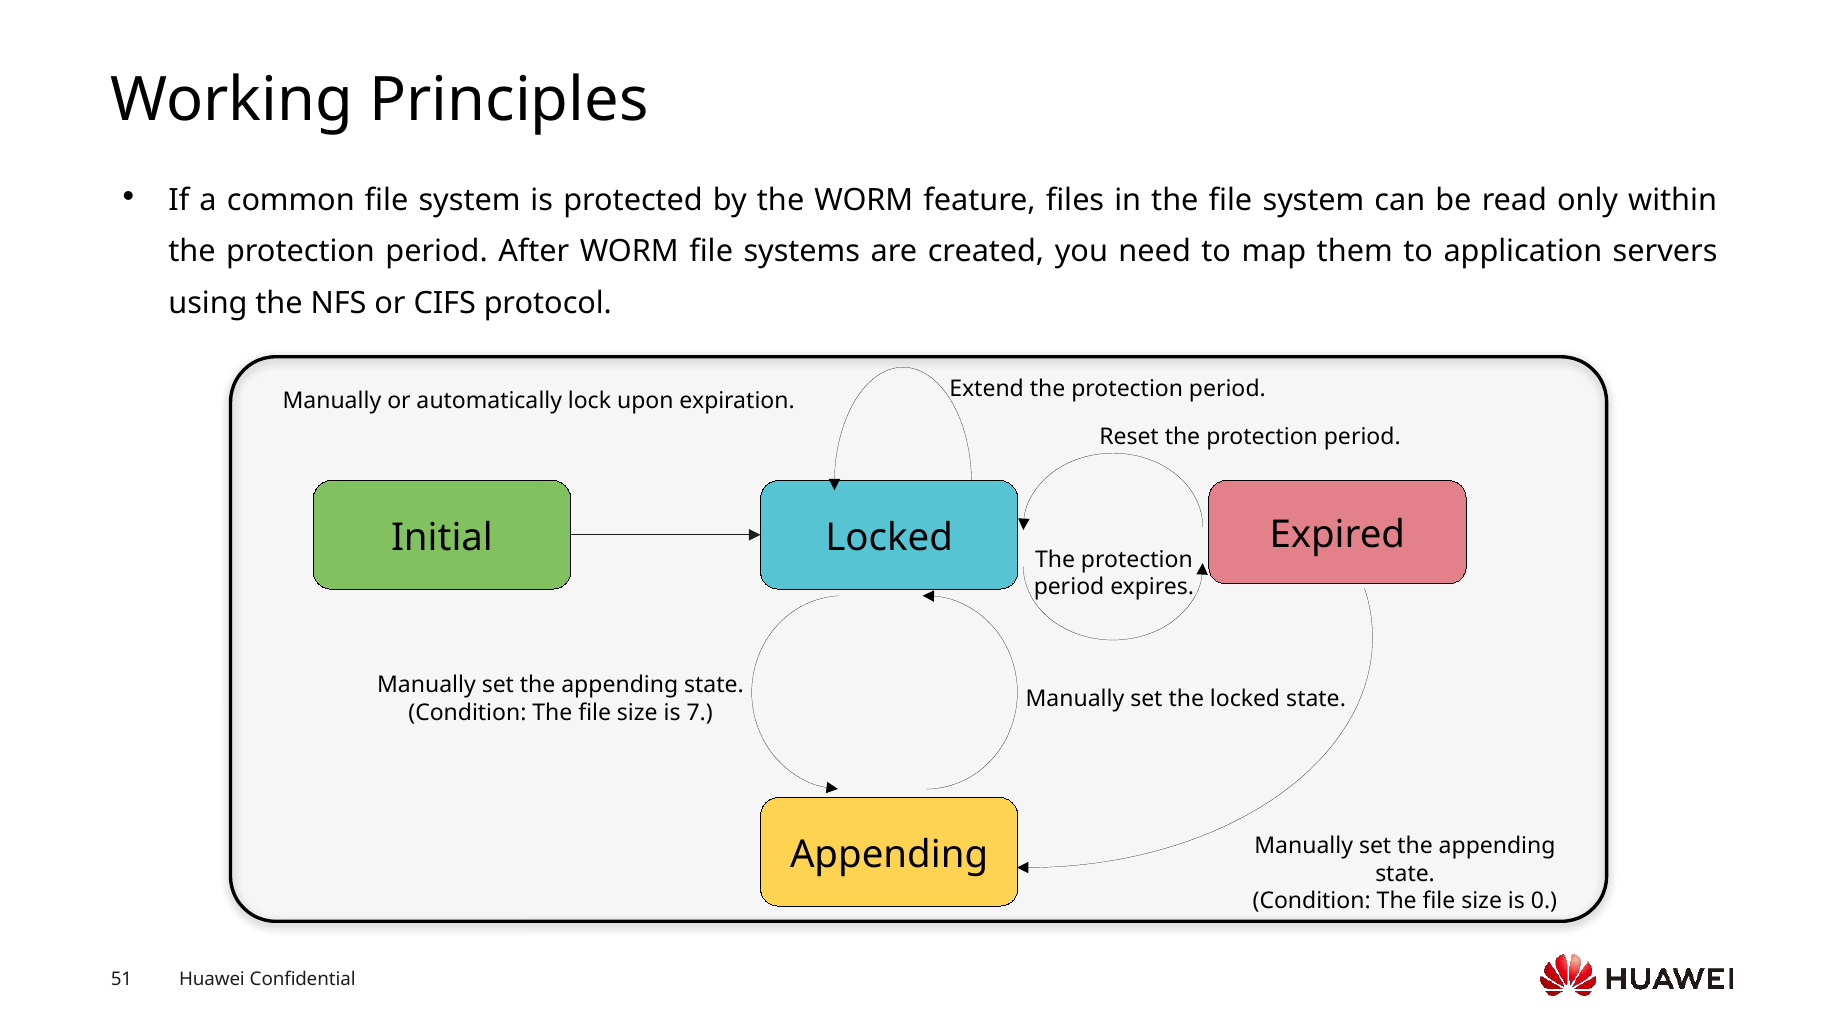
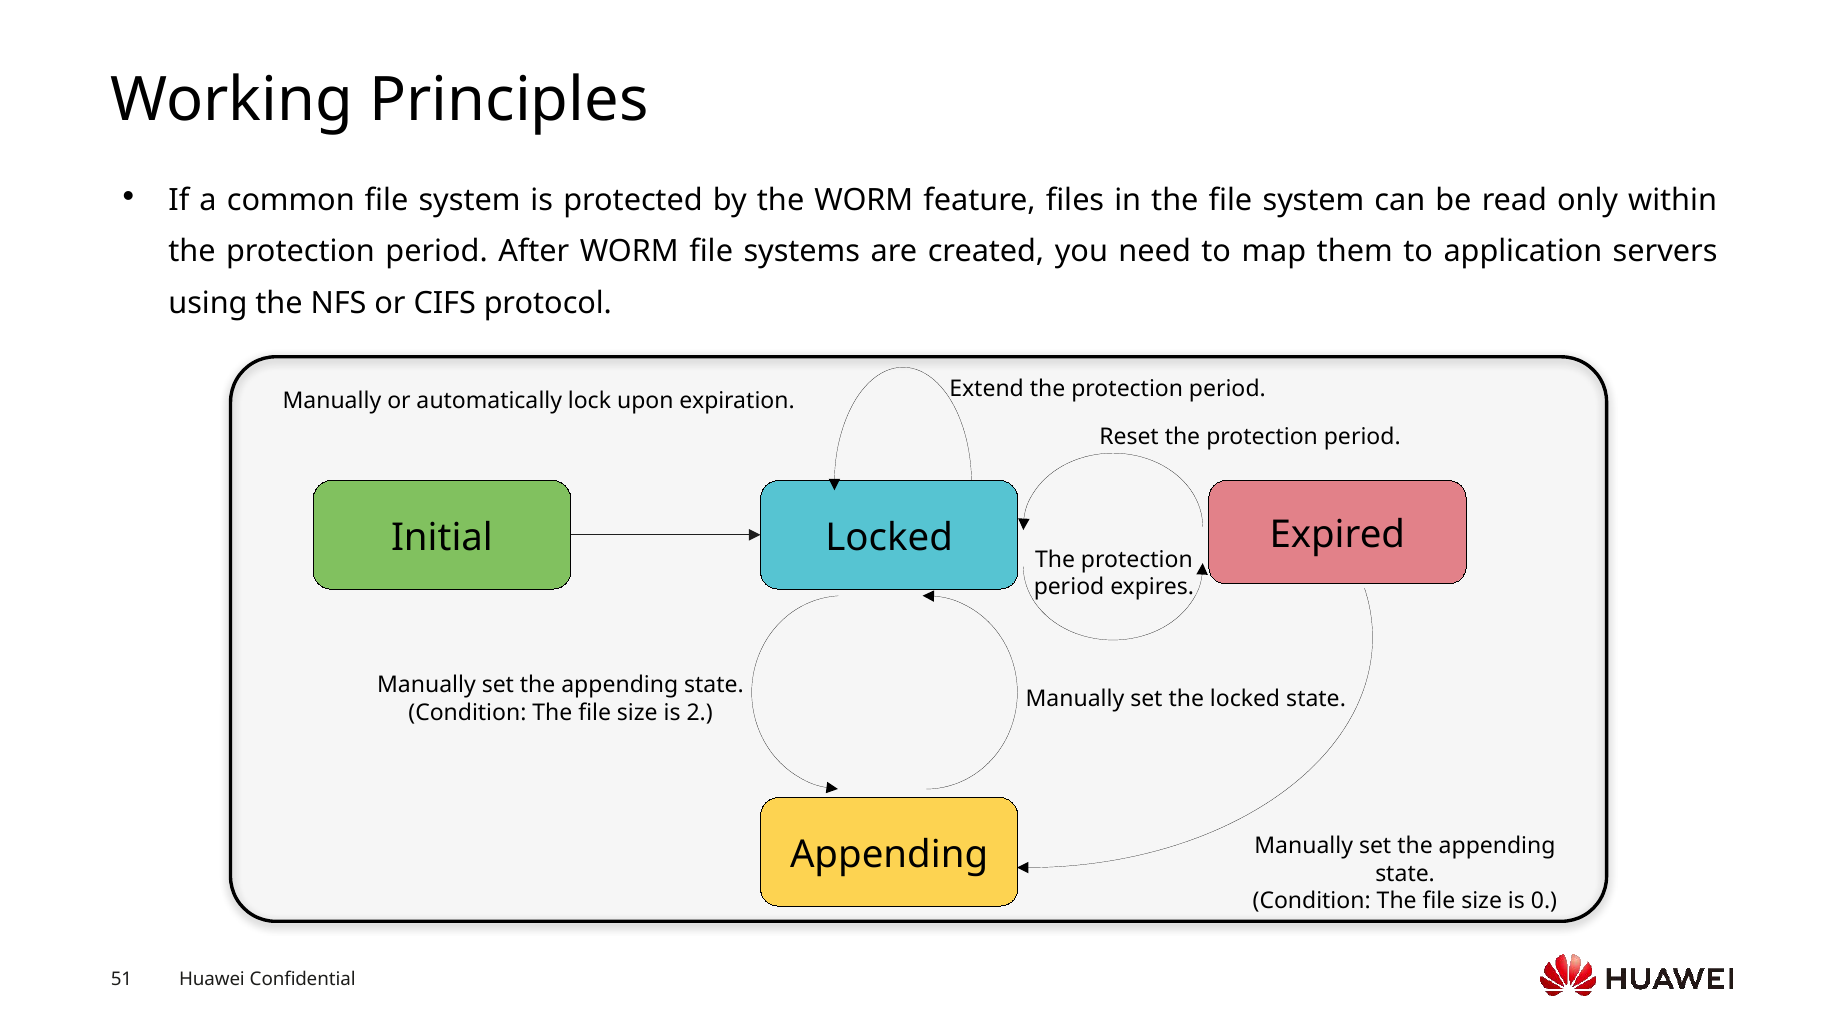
7: 7 -> 2
